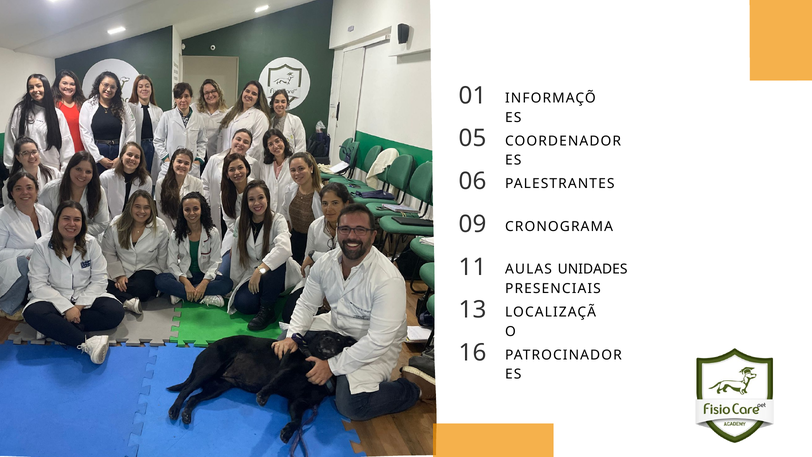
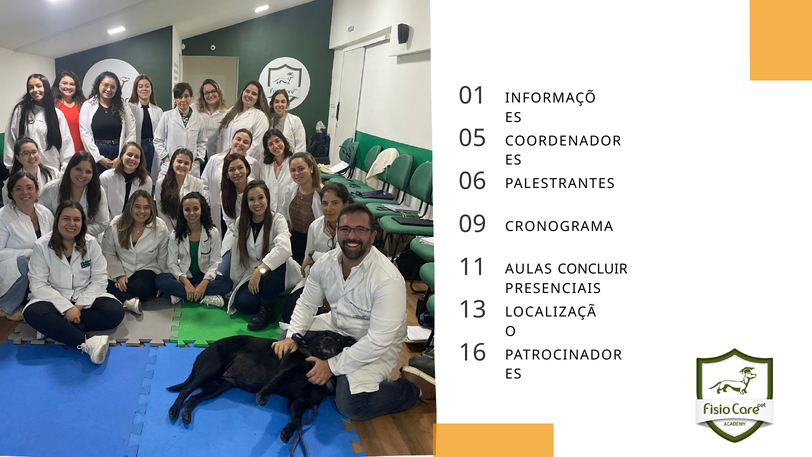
UNIDADES: UNIDADES -> CONCLUIR
